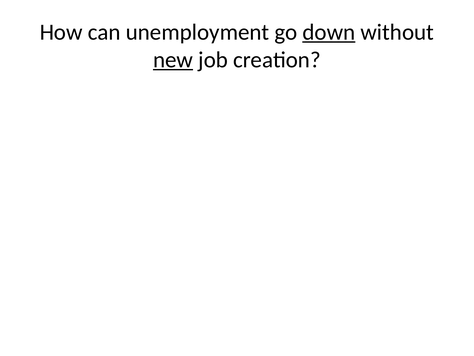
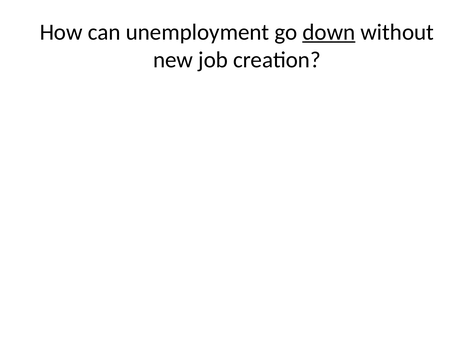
new underline: present -> none
